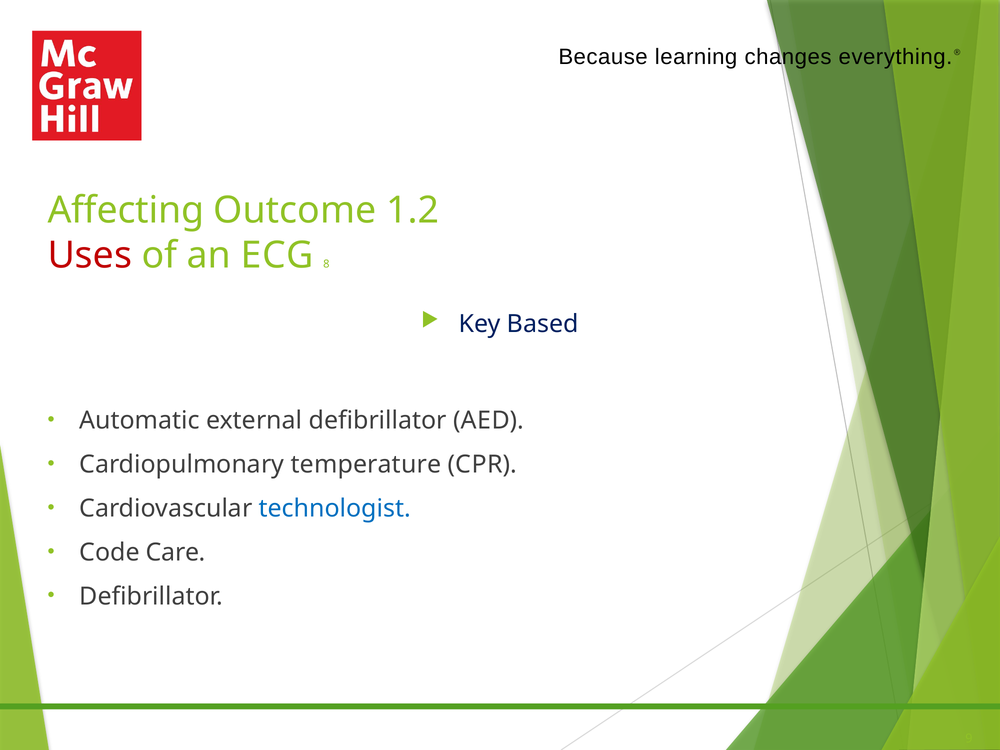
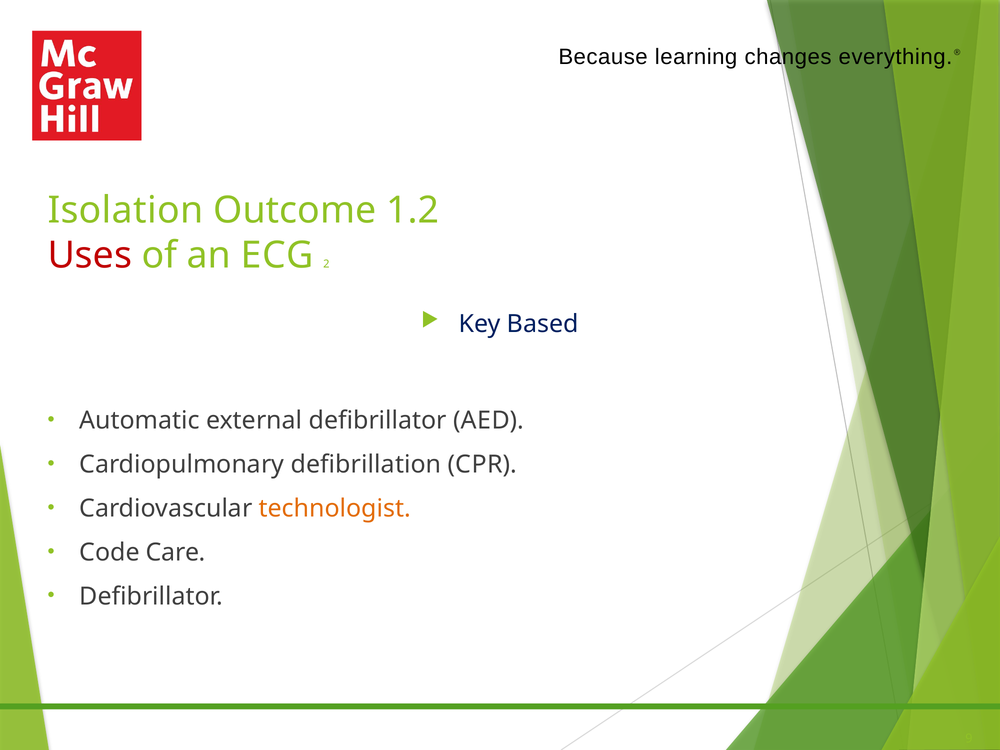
Affecting: Affecting -> Isolation
8: 8 -> 2
temperature: temperature -> defibrillation
technologist colour: blue -> orange
